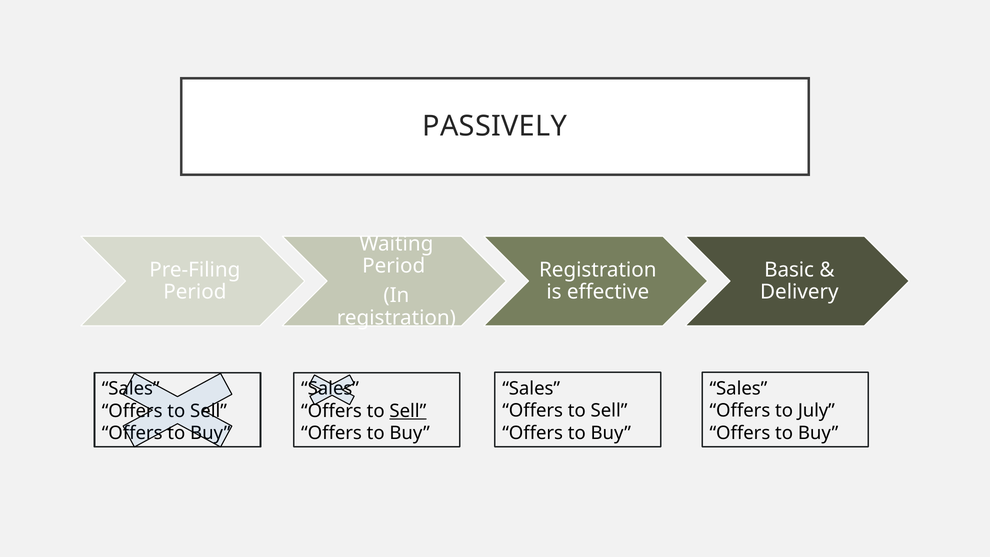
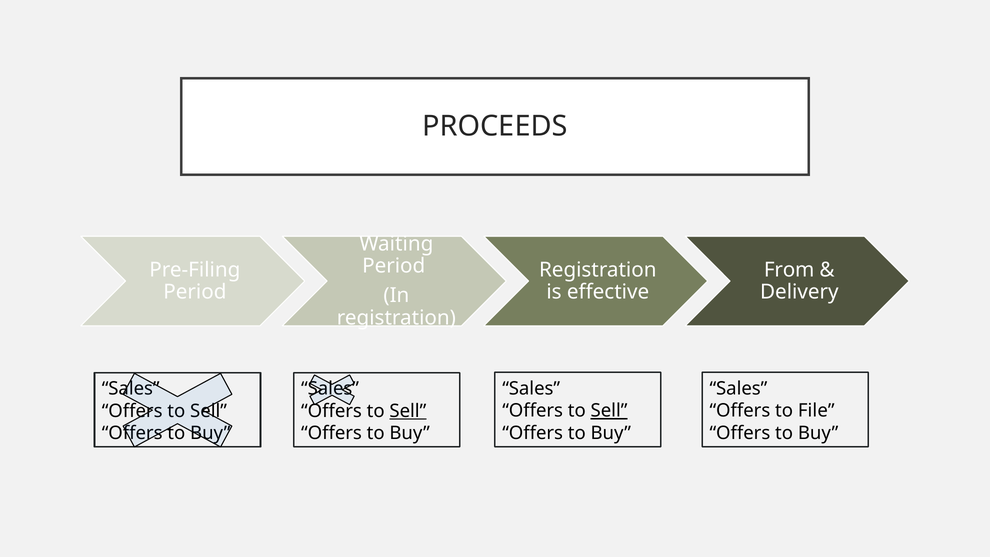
PASSIVELY: PASSIVELY -> PROCEEDS
Basic: Basic -> From
Sell at (609, 411) underline: none -> present
July: July -> File
